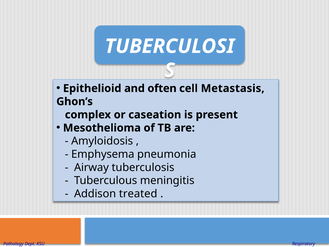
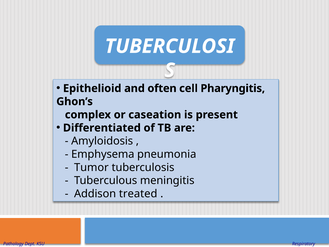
Metastasis: Metastasis -> Pharyngitis
Mesothelioma: Mesothelioma -> Differentiated
Airway: Airway -> Tumor
